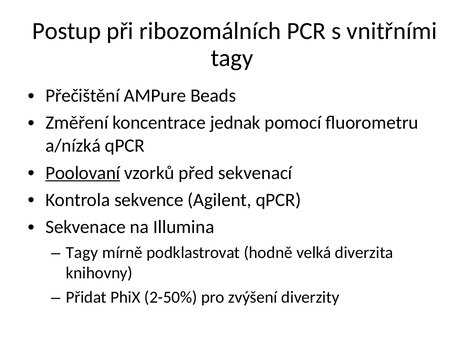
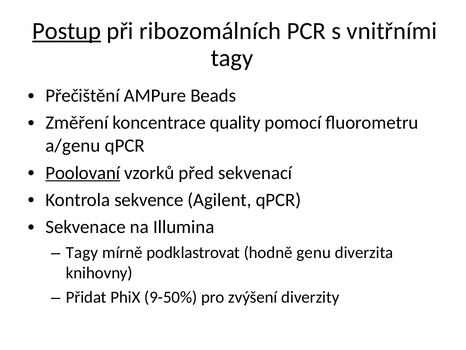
Postup underline: none -> present
jednak: jednak -> quality
a/nízká: a/nízká -> a/genu
velká: velká -> genu
2-50%: 2-50% -> 9-50%
